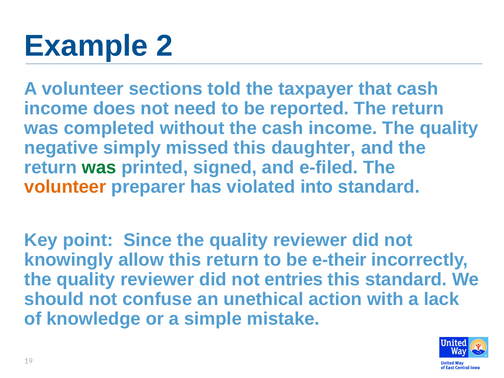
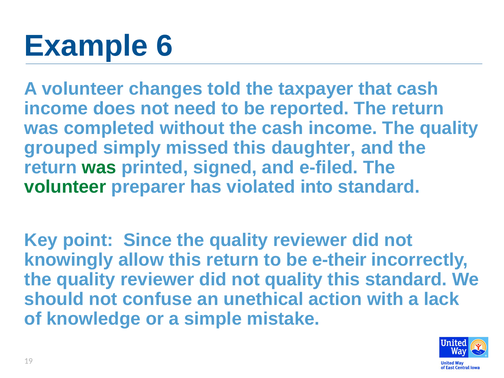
2: 2 -> 6
sections: sections -> changes
negative: negative -> grouped
volunteer at (65, 187) colour: orange -> green
not entries: entries -> quality
